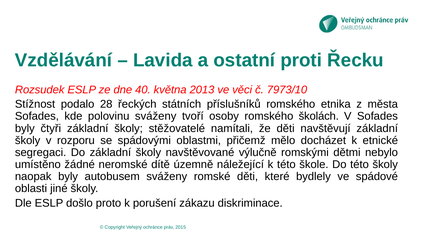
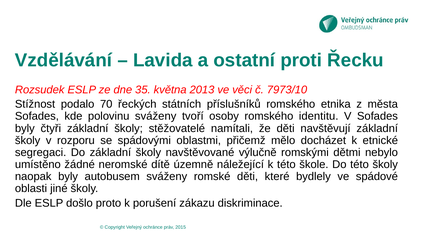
40: 40 -> 35
28: 28 -> 70
školách: školách -> identitu
